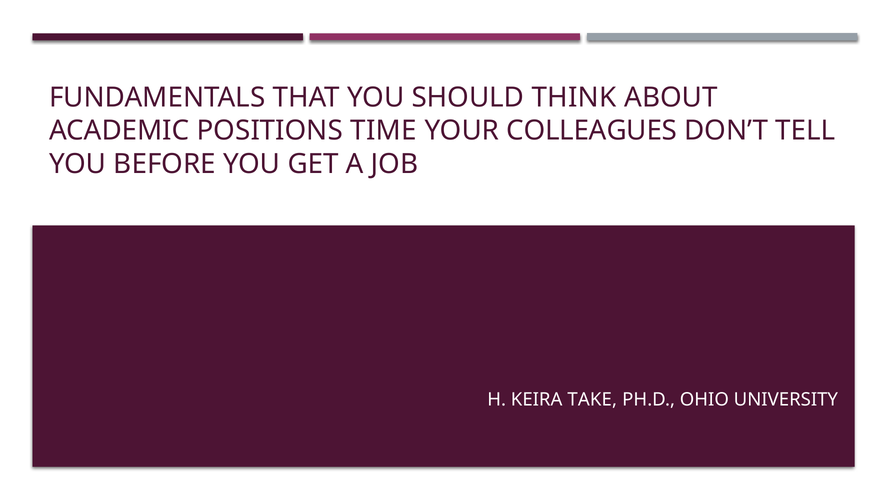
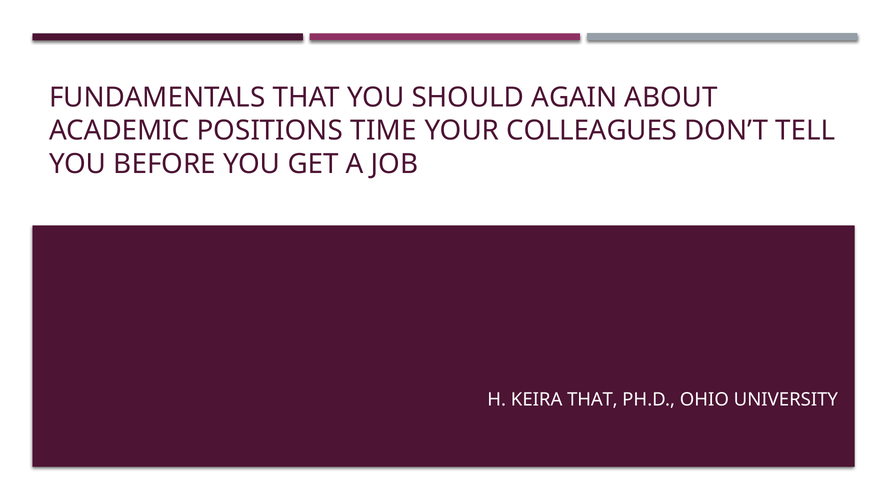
THINK: THINK -> AGAIN
KEIRA TAKE: TAKE -> THAT
